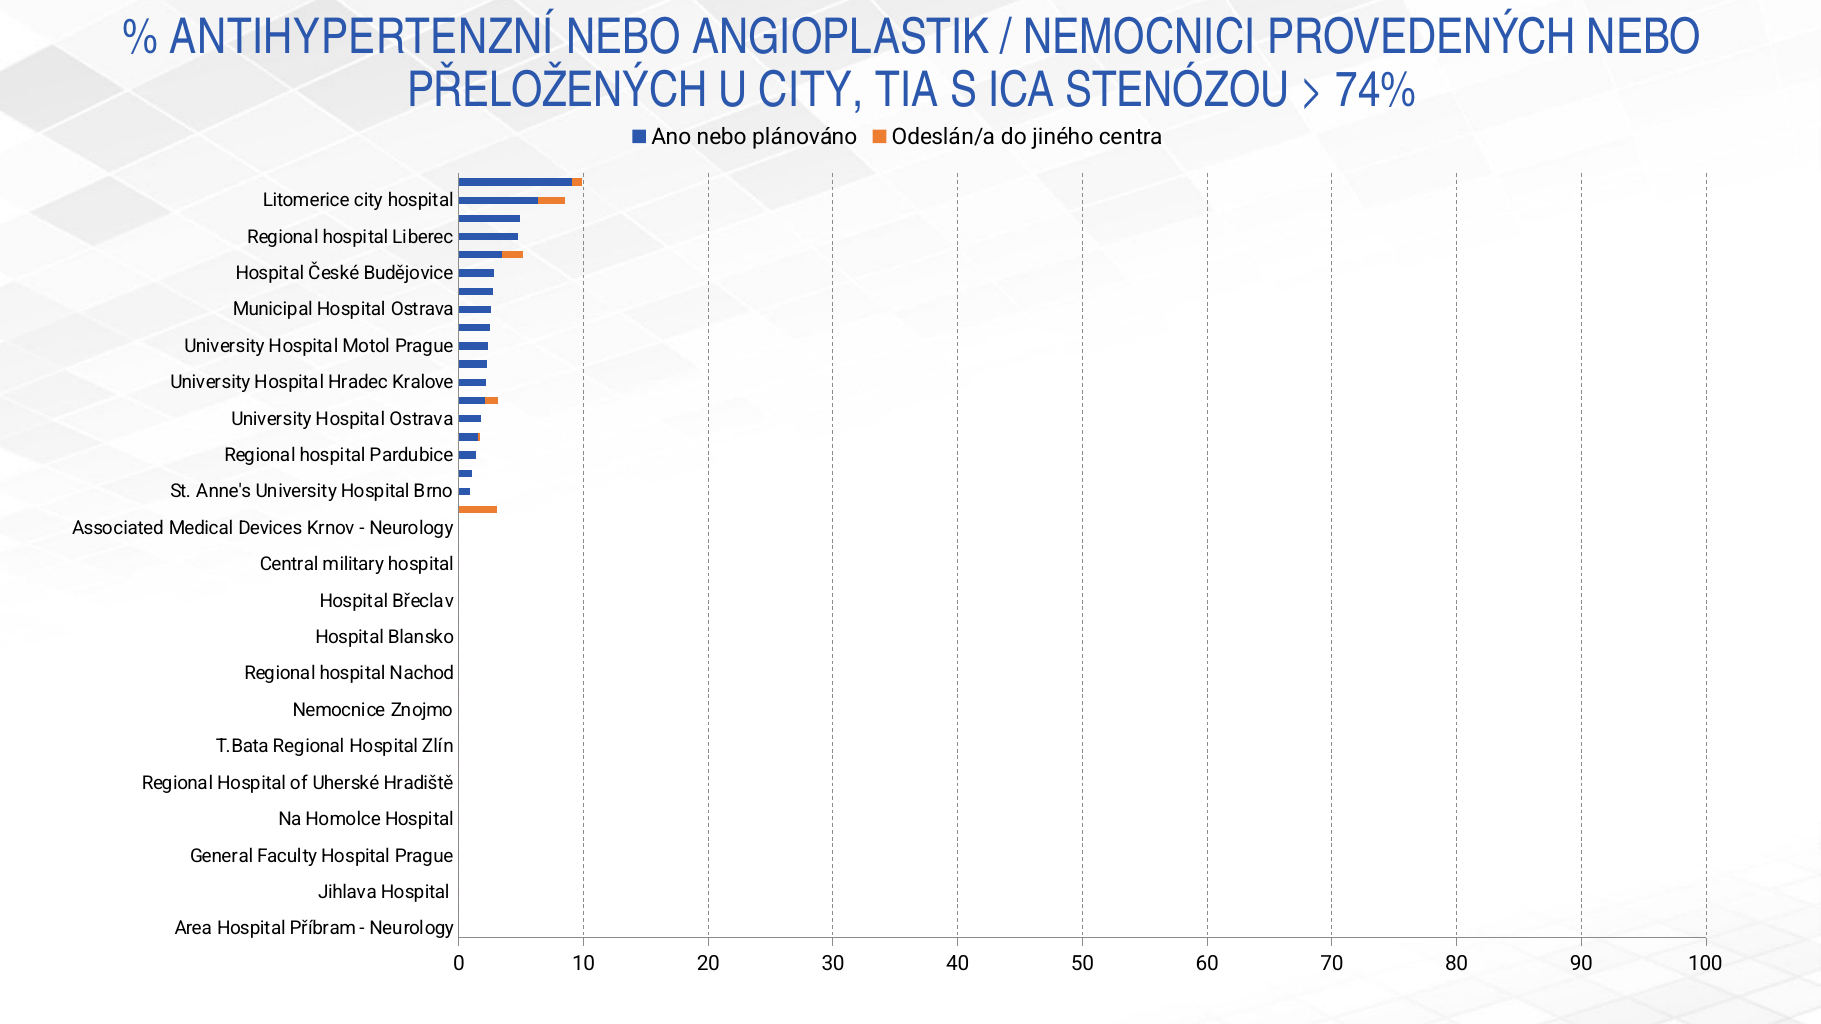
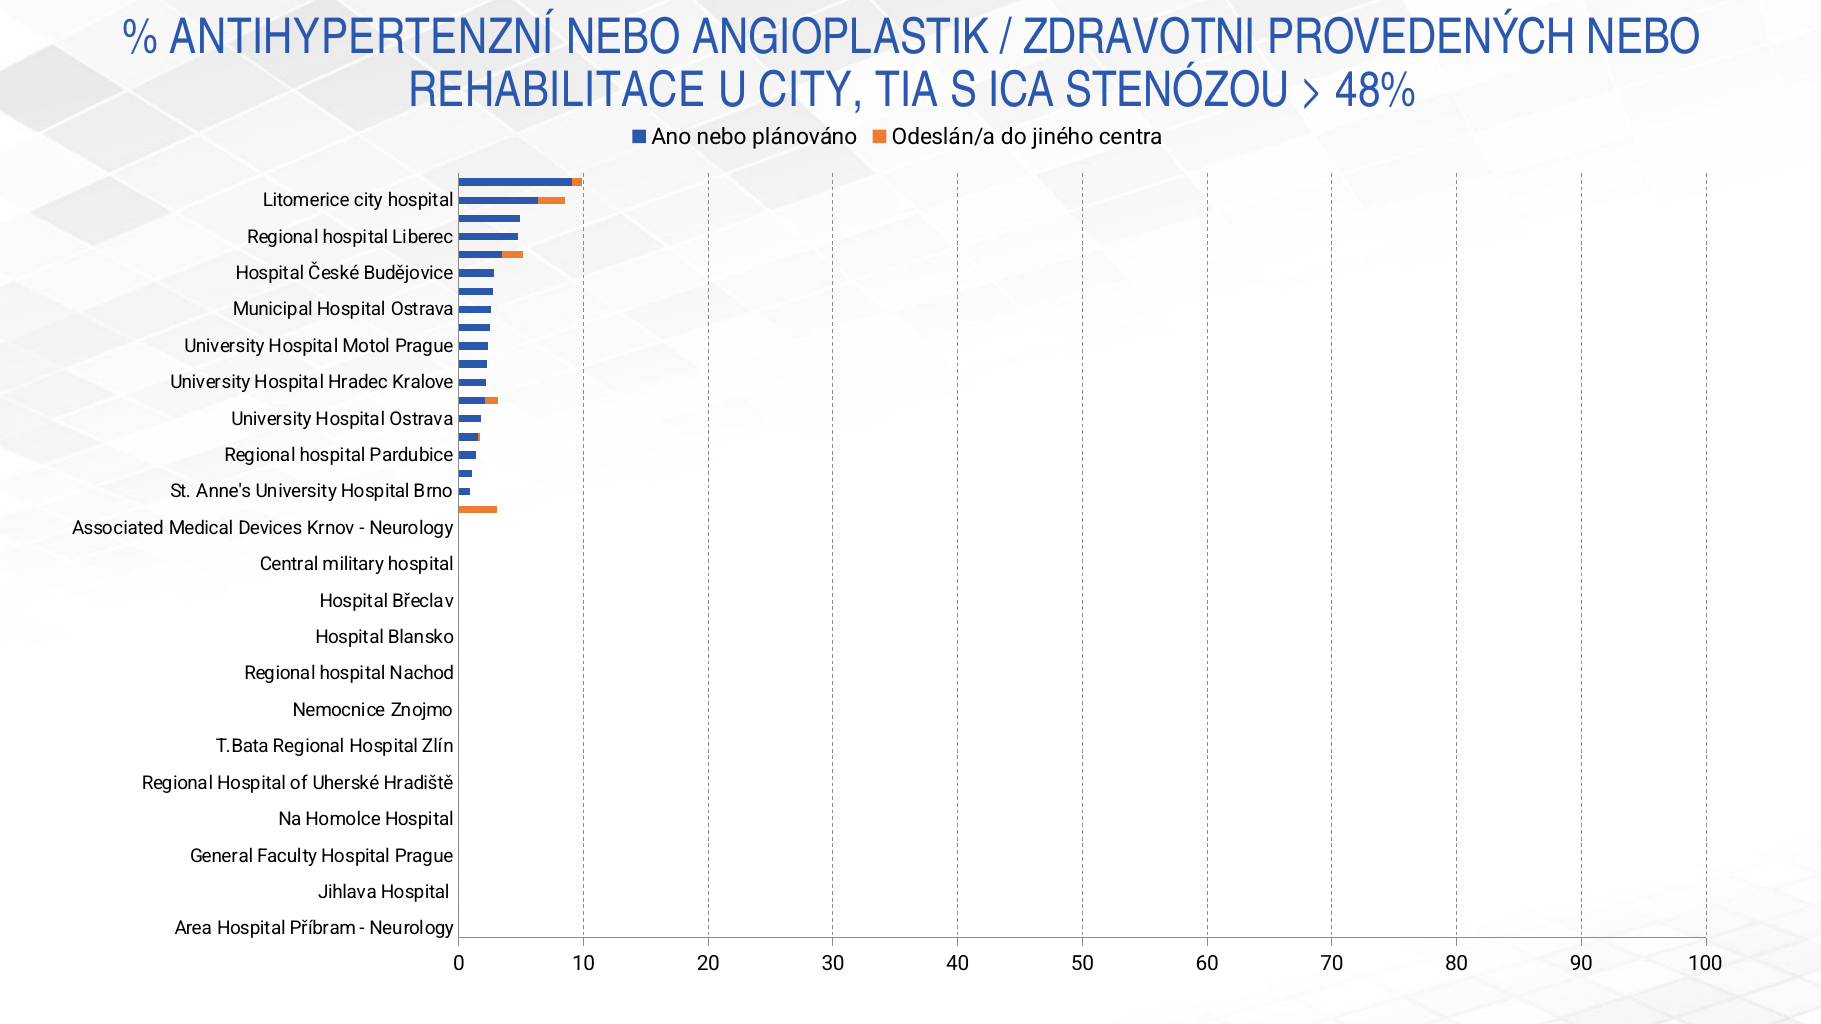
NEMOCNICI: NEMOCNICI -> ZDRAVOTNI
PŘELOŽENÝCH: PŘELOŽENÝCH -> REHABILITACE
74%: 74% -> 48%
